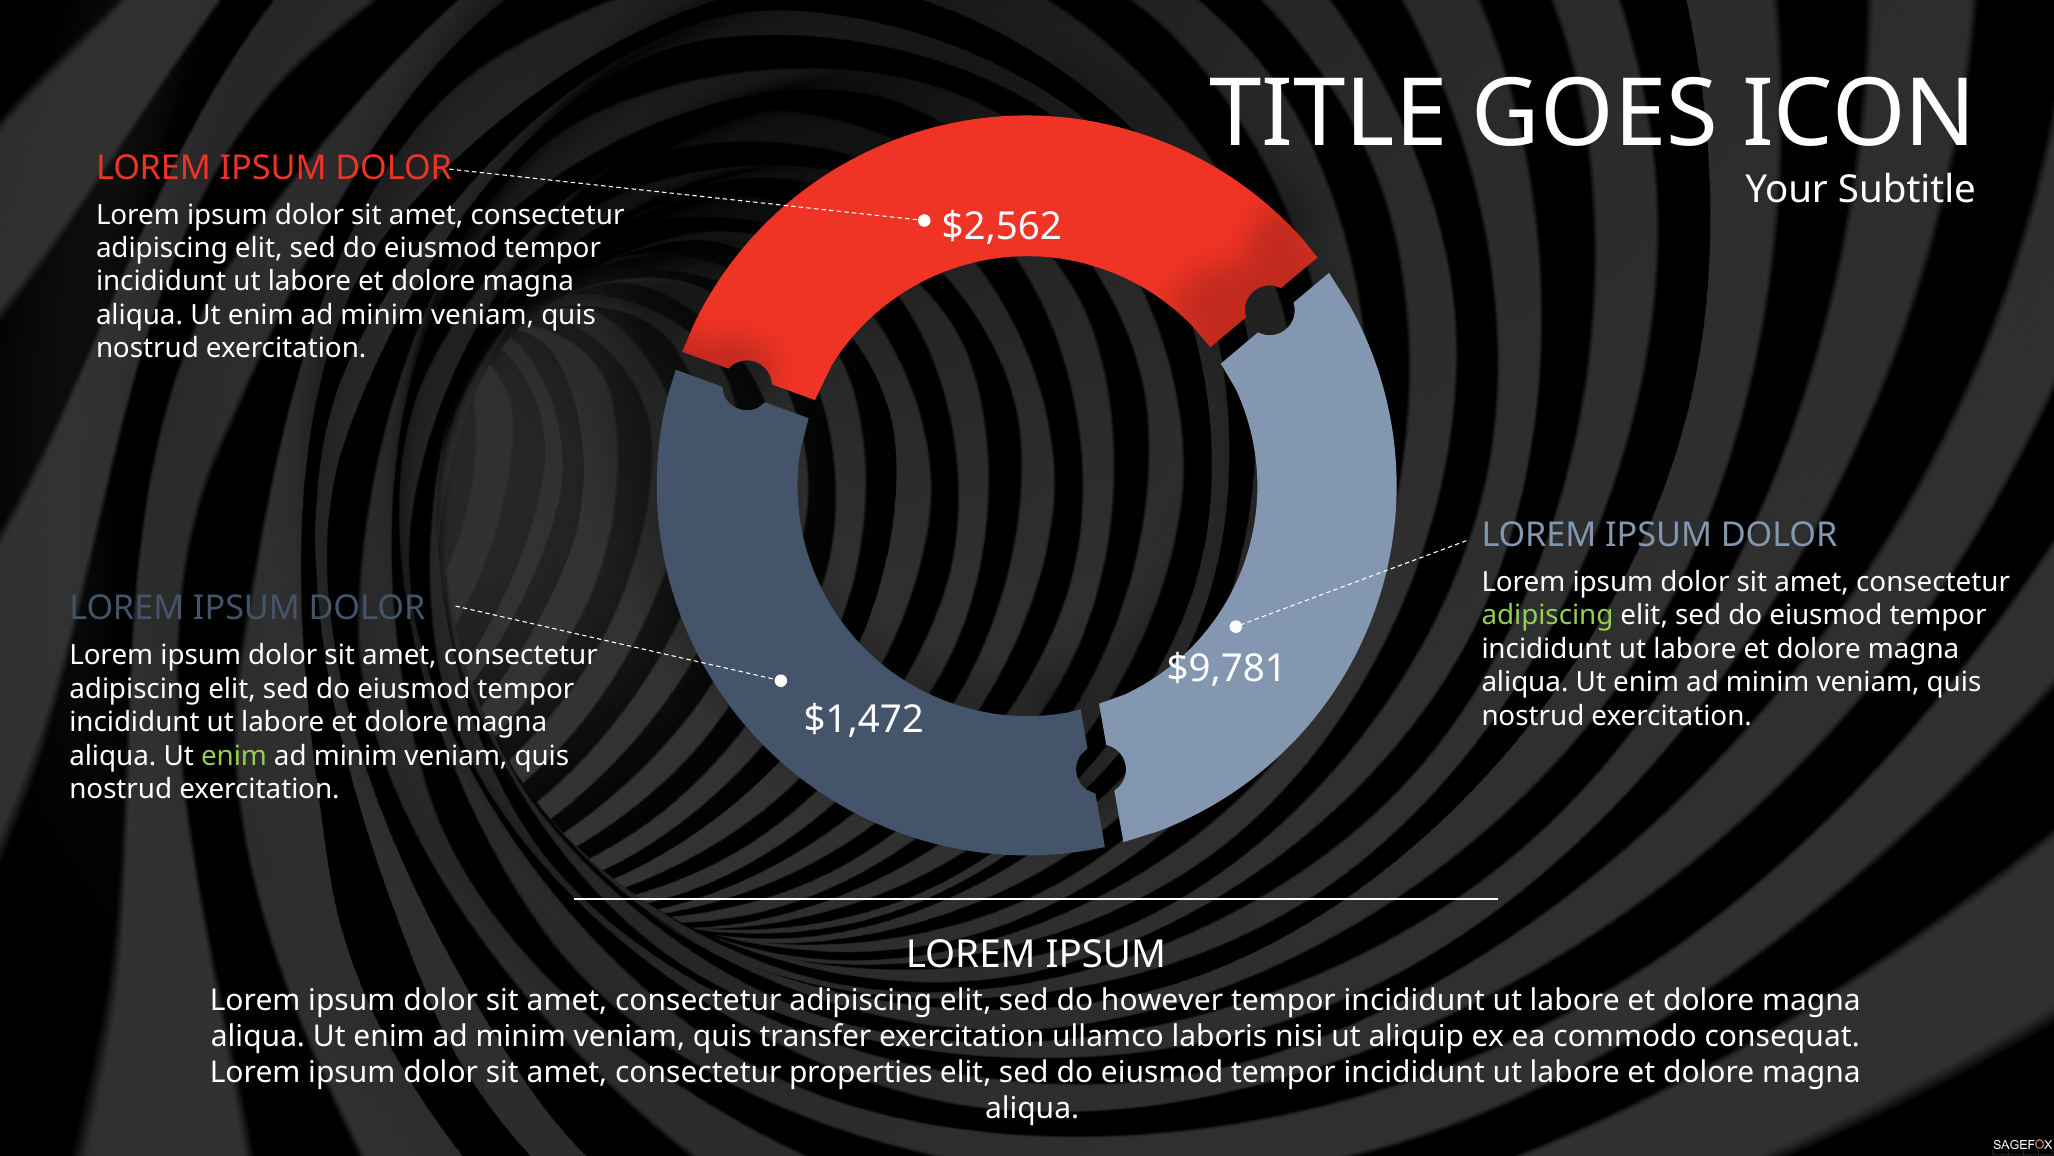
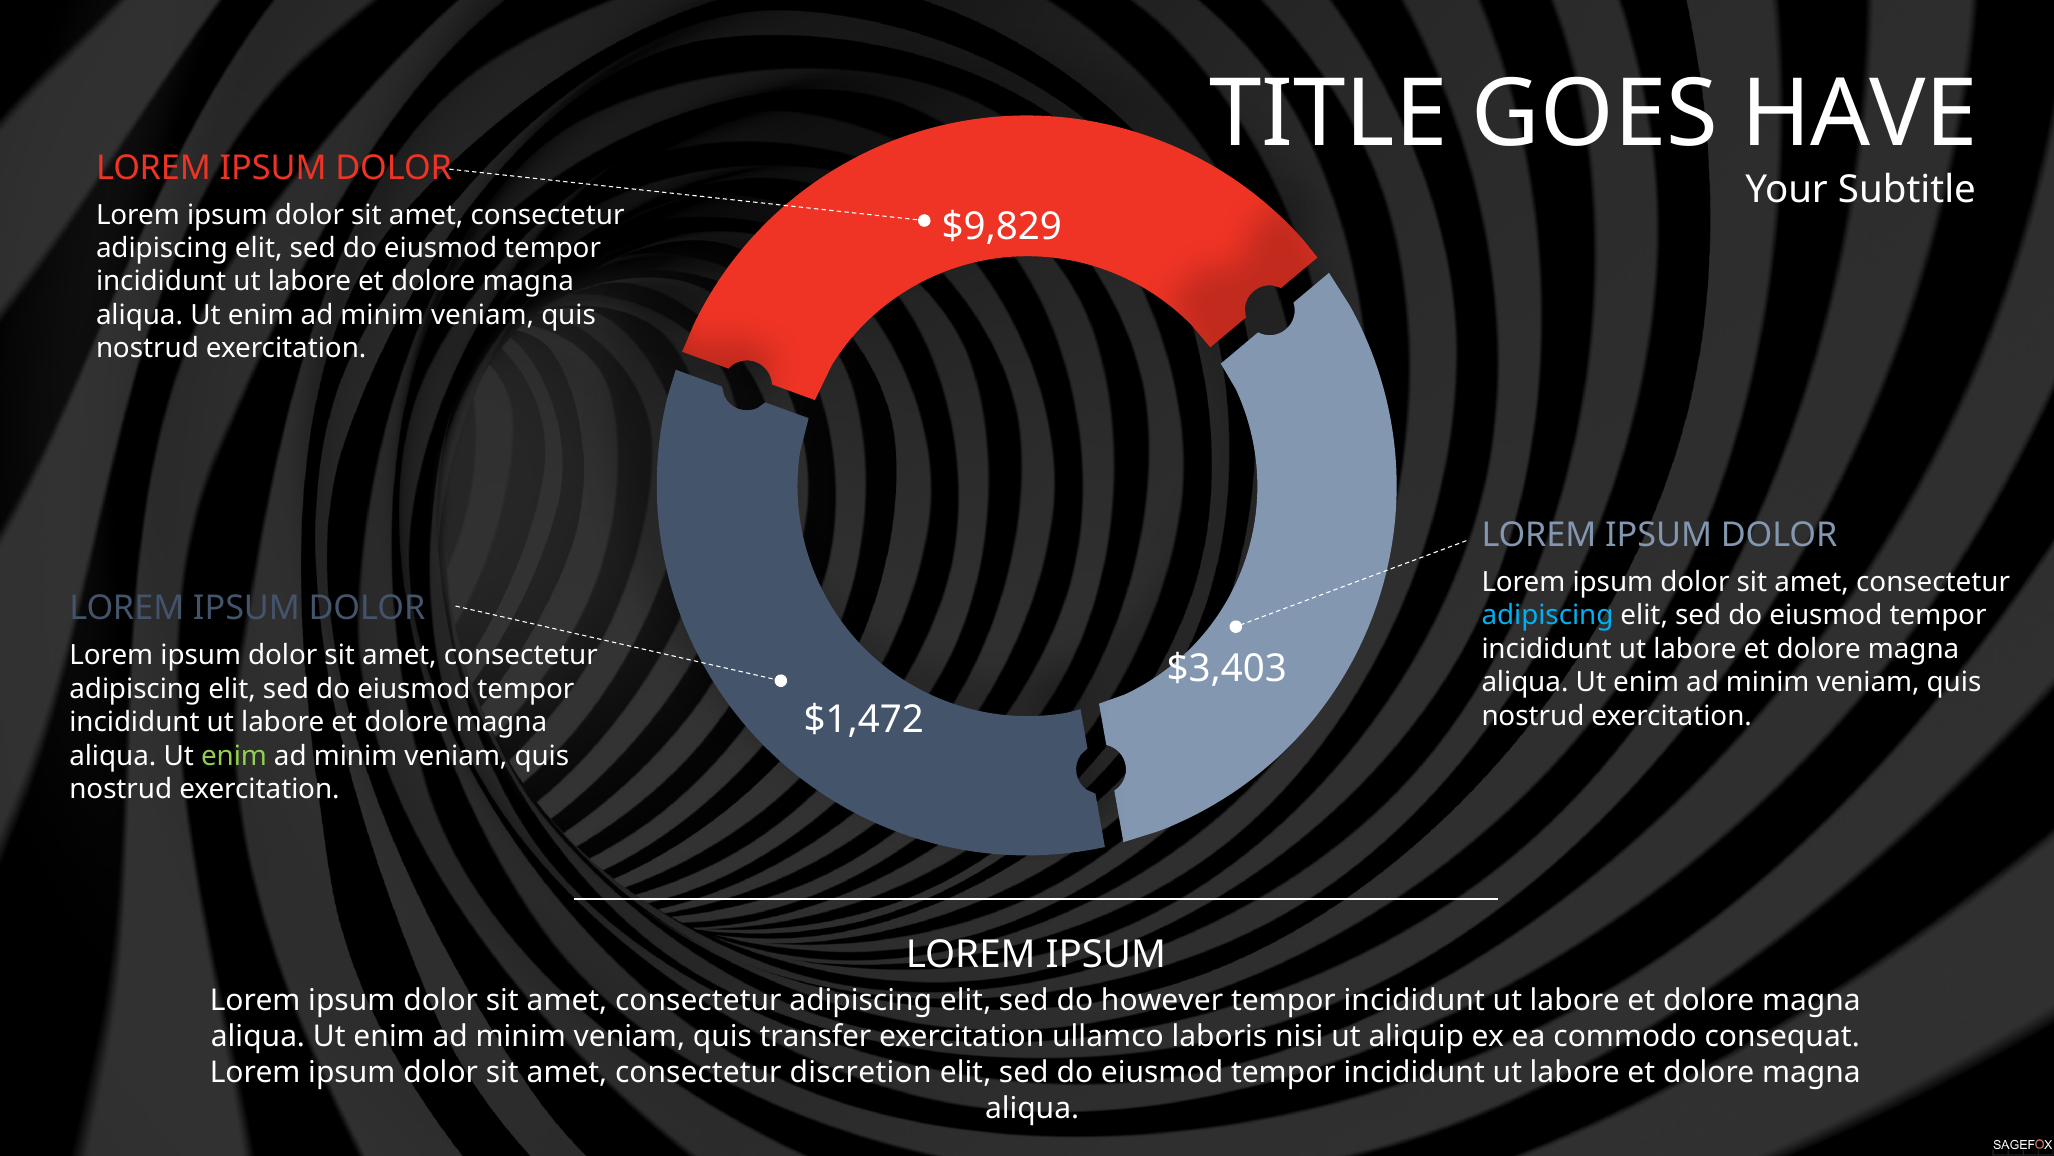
ICON: ICON -> HAVE
$2,562: $2,562 -> $9,829
adipiscing at (1547, 615) colour: light green -> light blue
$9,781: $9,781 -> $3,403
properties: properties -> discretion
